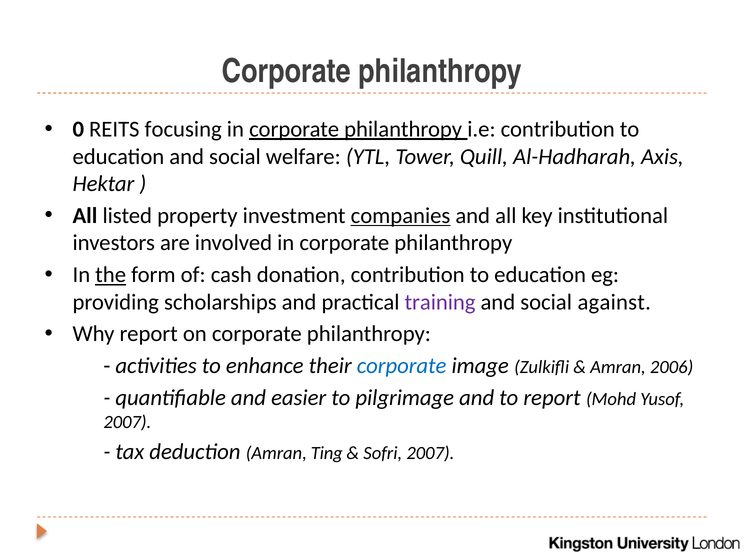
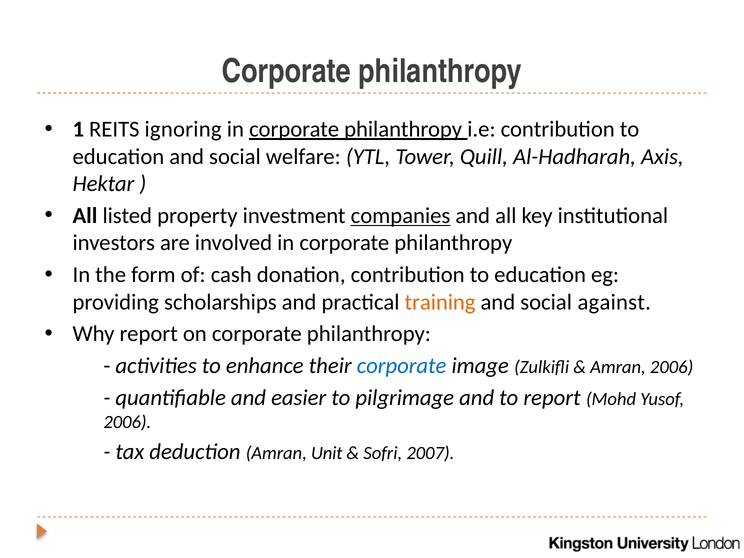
0: 0 -> 1
focusing: focusing -> ignoring
the underline: present -> none
training colour: purple -> orange
2007 at (127, 422): 2007 -> 2006
Ting: Ting -> Unit
